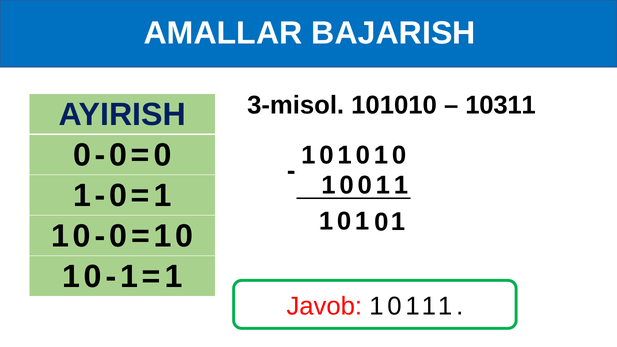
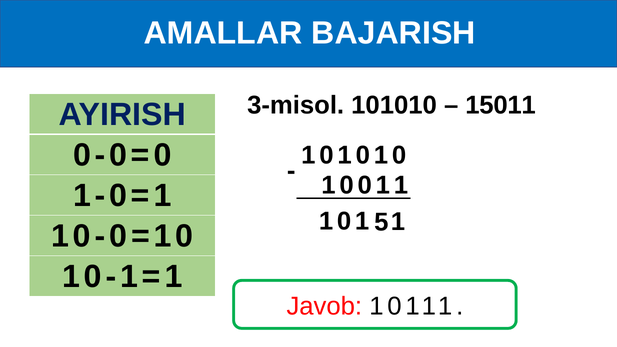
10311: 10311 -> 15011
0 0: 0 -> 5
